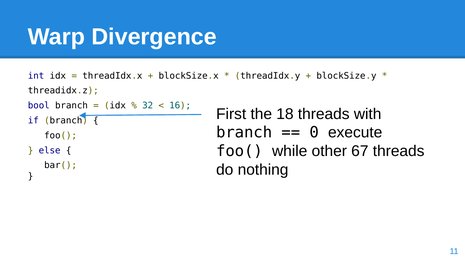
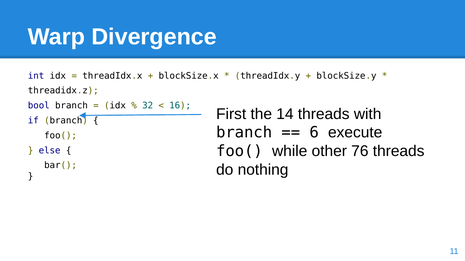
18: 18 -> 14
0: 0 -> 6
67: 67 -> 76
